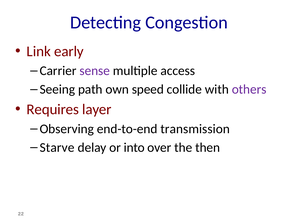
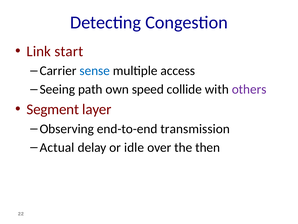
early: early -> start
sense colour: purple -> blue
Requires: Requires -> Segment
Starve: Starve -> Actual
into: into -> idle
